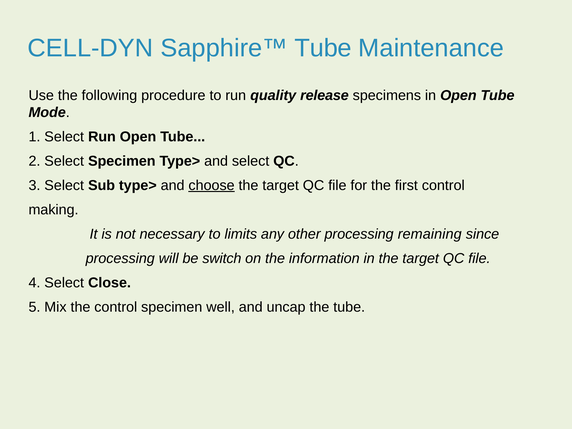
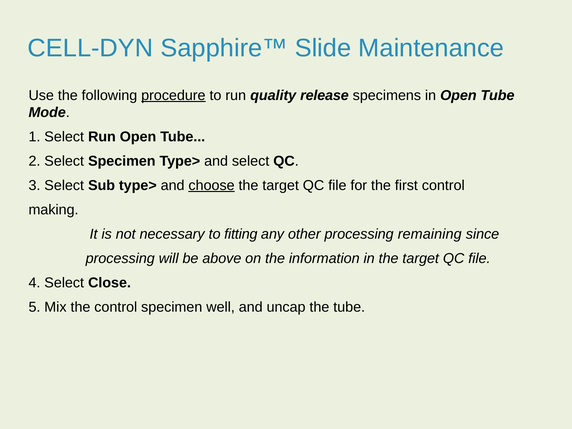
Sapphire™ Tube: Tube -> Slide
procedure underline: none -> present
limits: limits -> fitting
switch: switch -> above
